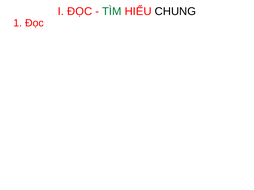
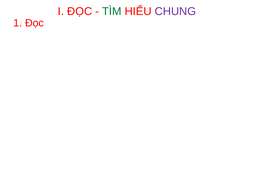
CHUNG colour: black -> purple
